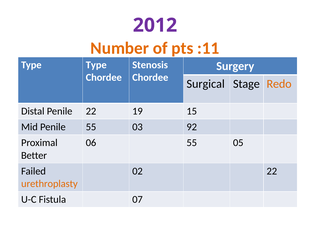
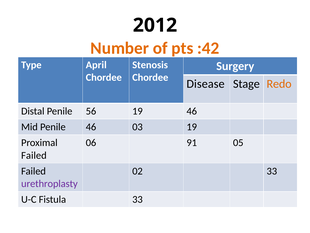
2012 colour: purple -> black
:11: :11 -> :42
Type Type: Type -> April
Surgical: Surgical -> Disease
Penile 22: 22 -> 56
19 15: 15 -> 46
Penile 55: 55 -> 46
03 92: 92 -> 19
06 55: 55 -> 91
Better at (34, 155): Better -> Failed
02 22: 22 -> 33
urethroplasty colour: orange -> purple
Fistula 07: 07 -> 33
